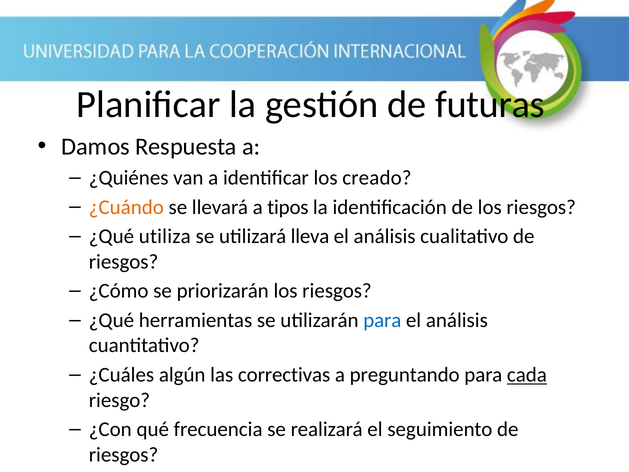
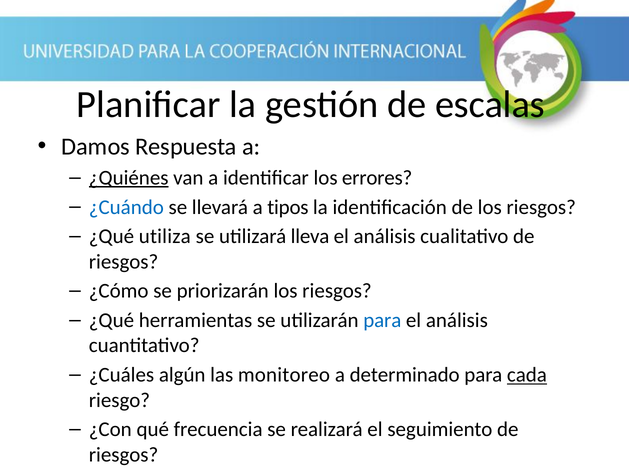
futuras: futuras -> escalas
¿Quiénes underline: none -> present
creado: creado -> errores
¿Cuándo colour: orange -> blue
correctivas: correctivas -> monitoreo
preguntando: preguntando -> determinado
